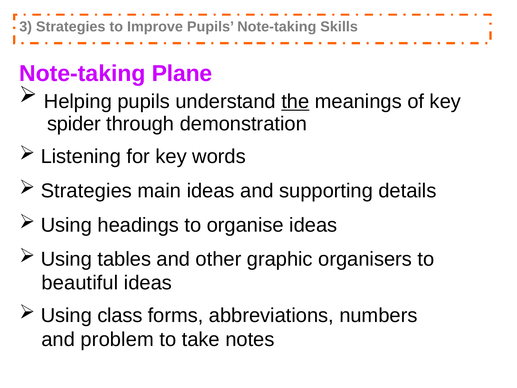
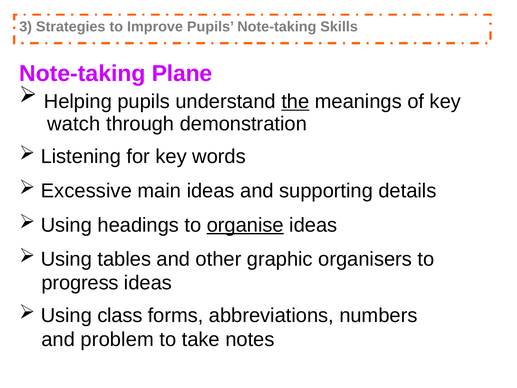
spider: spider -> watch
Strategies at (86, 191): Strategies -> Excessive
organise underline: none -> present
beautiful: beautiful -> progress
